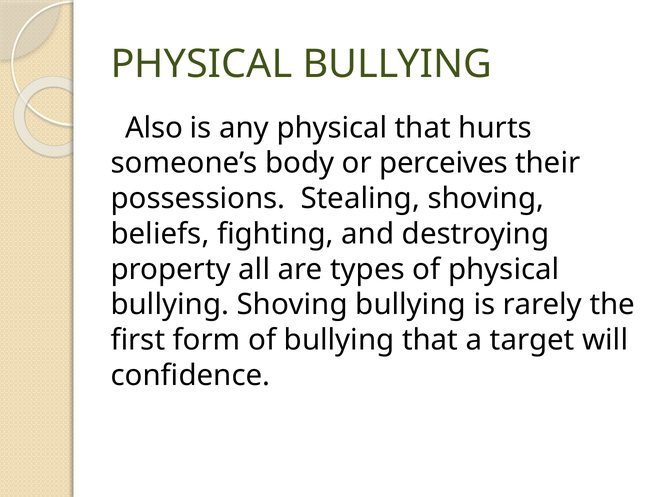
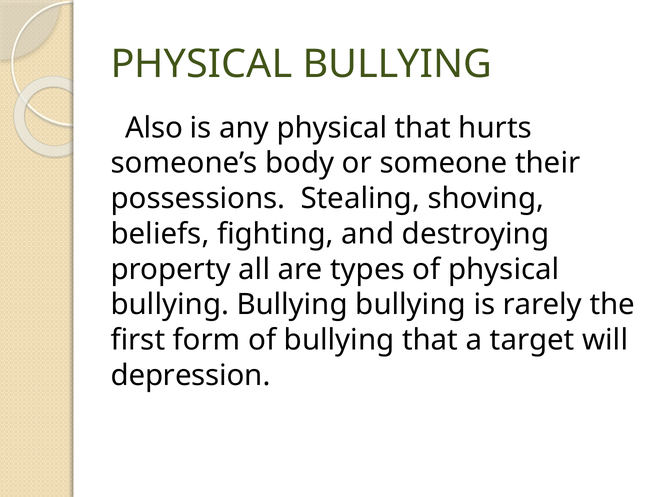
perceives: perceives -> someone
Shoving at (292, 305): Shoving -> Bullying
confidence: confidence -> depression
